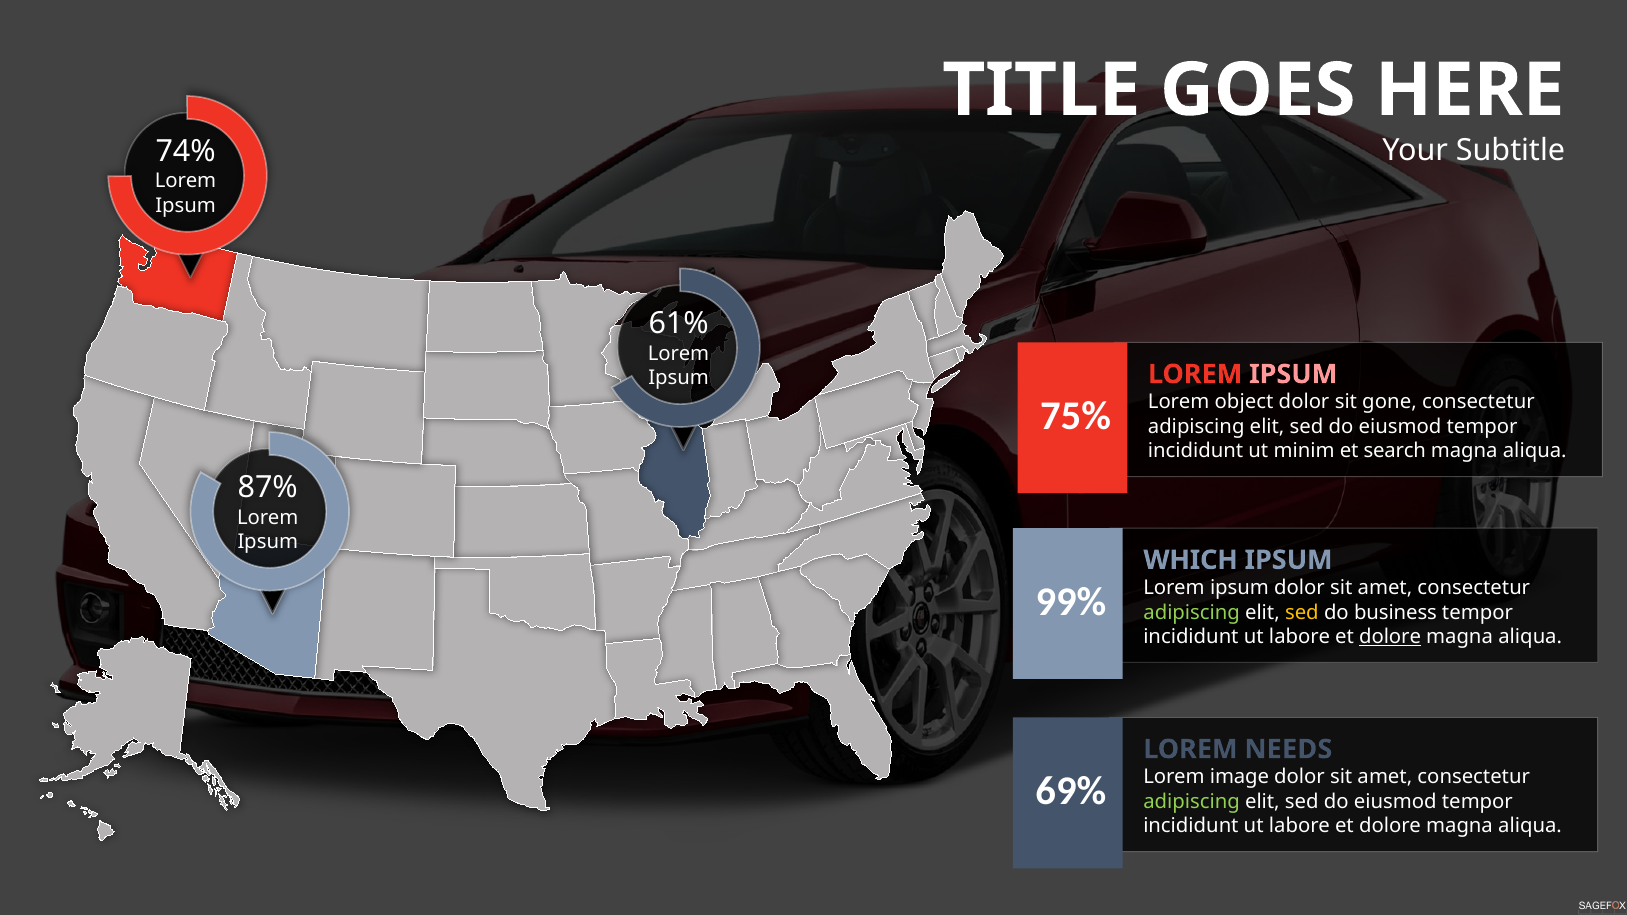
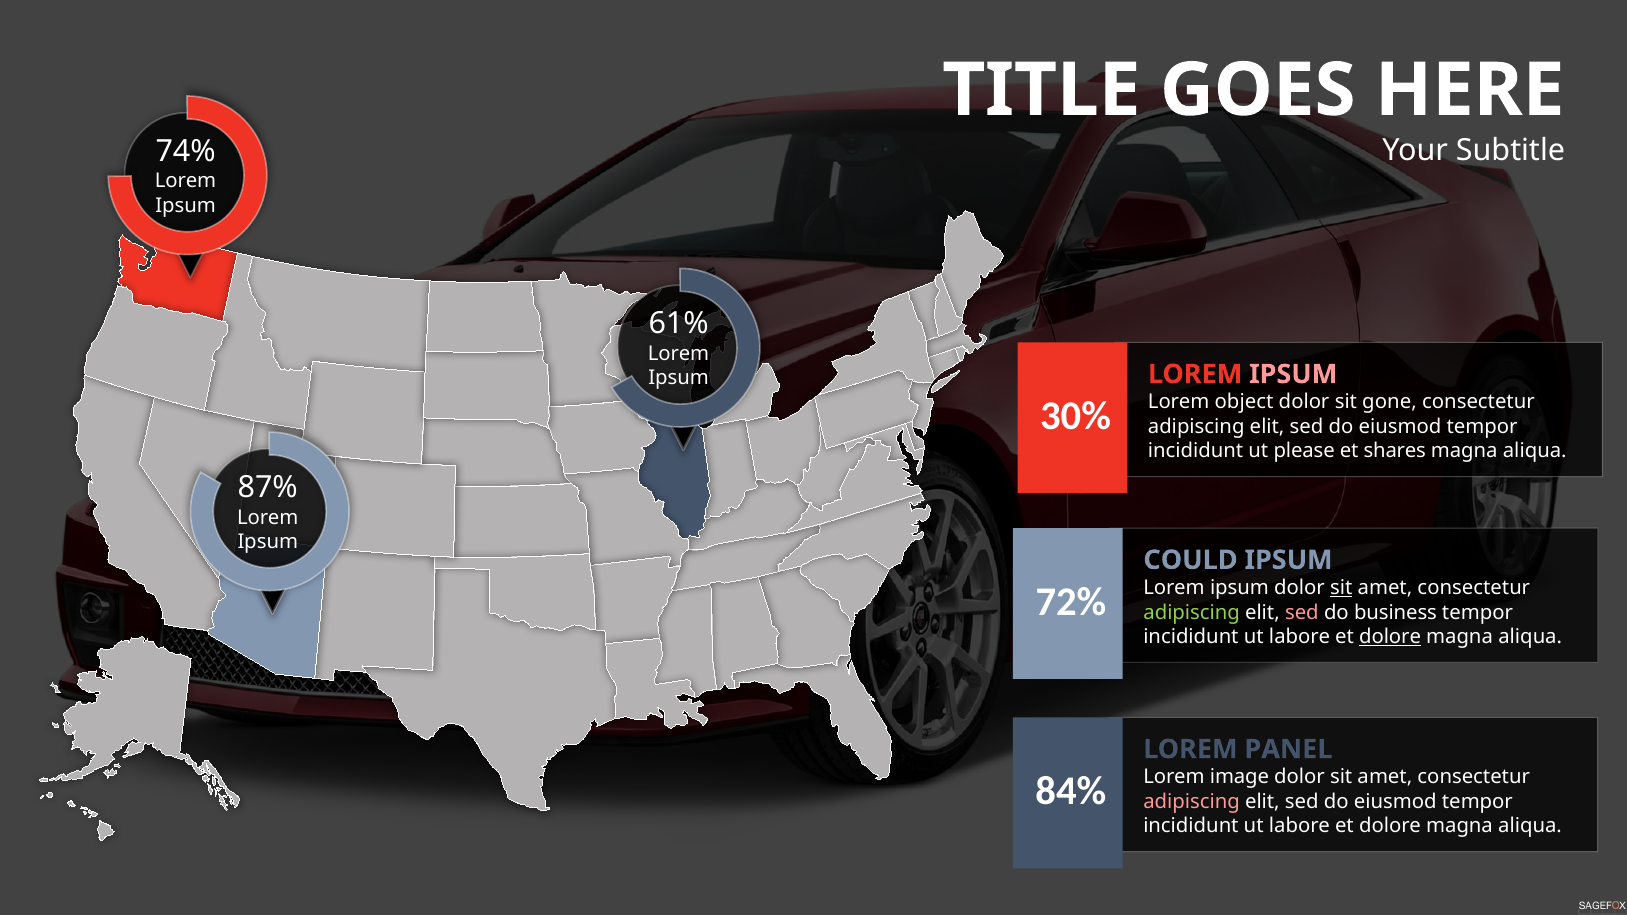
75%: 75% -> 30%
minim: minim -> please
search: search -> shares
WHICH: WHICH -> COULD
sit at (1341, 588) underline: none -> present
99%: 99% -> 72%
sed at (1302, 612) colour: yellow -> pink
NEEDS: NEEDS -> PANEL
69%: 69% -> 84%
adipiscing at (1192, 802) colour: light green -> pink
